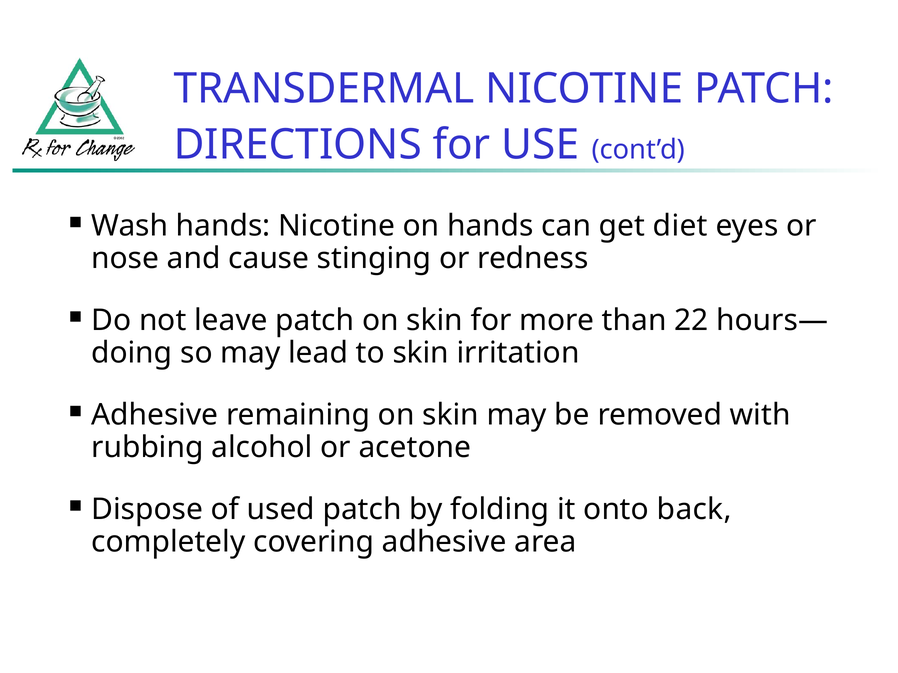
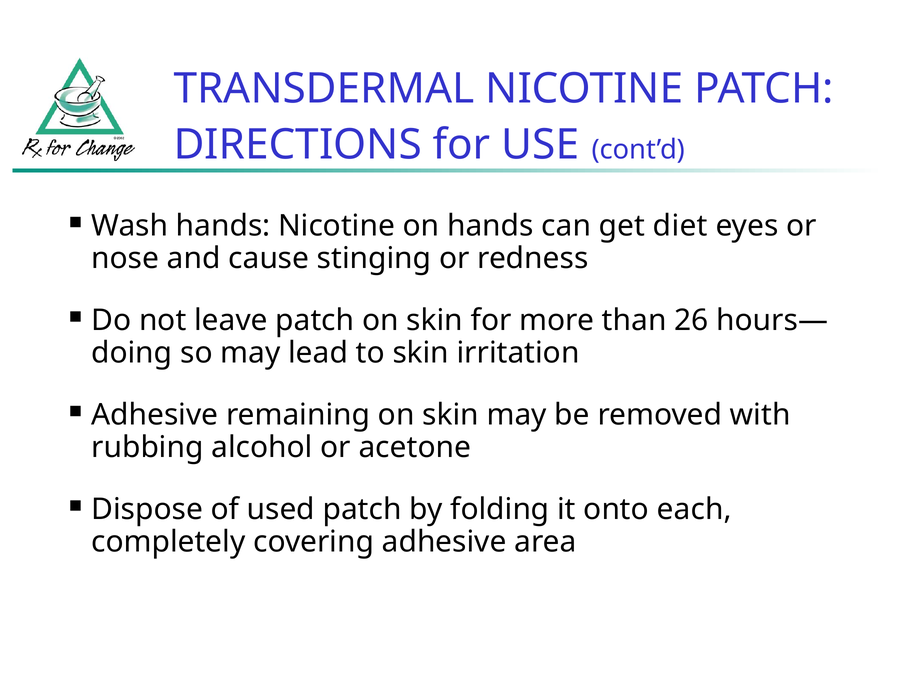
22: 22 -> 26
back: back -> each
